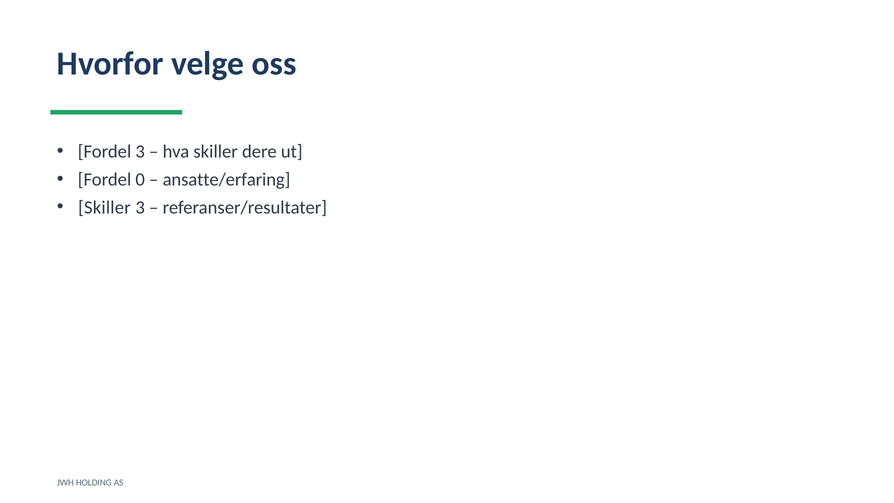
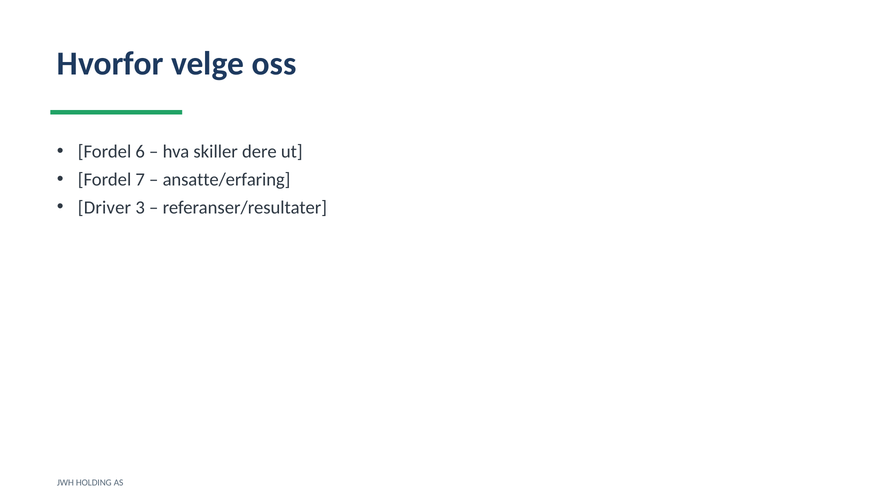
Fordel 3: 3 -> 6
0: 0 -> 7
Skiller at (104, 207): Skiller -> Driver
